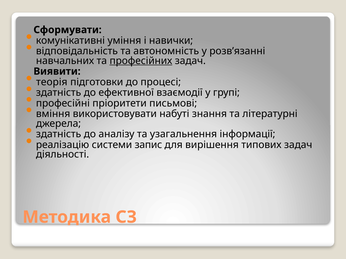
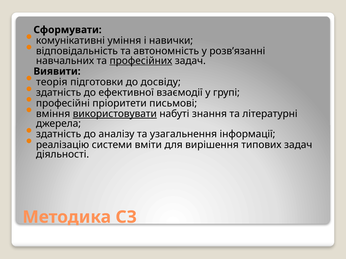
процесі: процесі -> досвіду
використовувати underline: none -> present
запис: запис -> вміти
